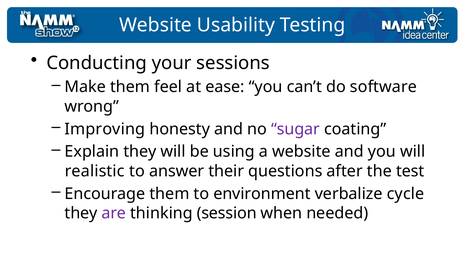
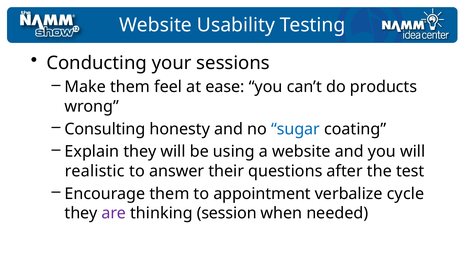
software: software -> products
Improving: Improving -> Consulting
sugar colour: purple -> blue
environment: environment -> appointment
